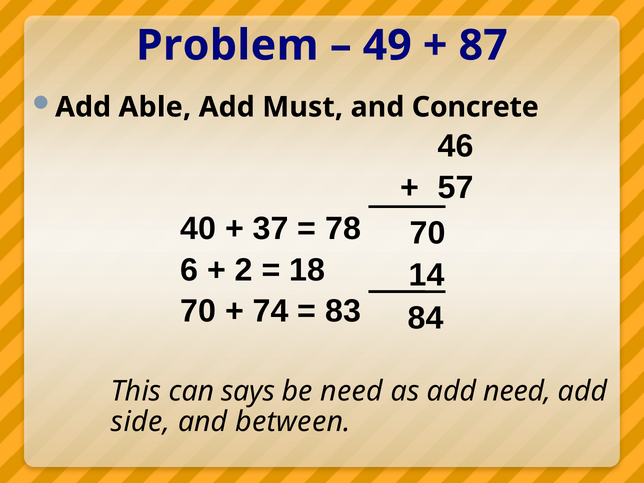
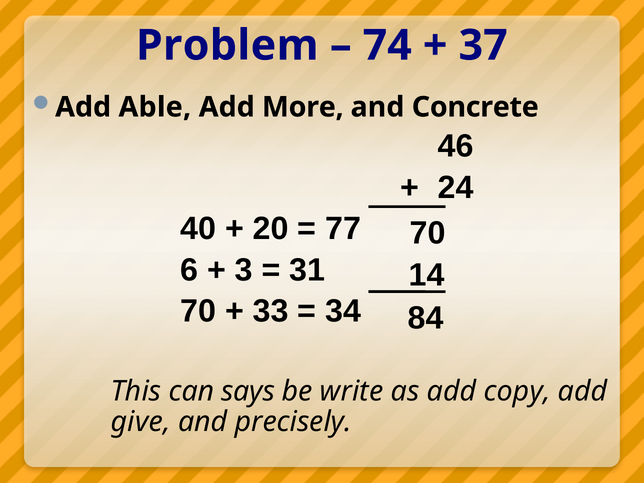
49: 49 -> 74
87: 87 -> 37
Must: Must -> More
57: 57 -> 24
37: 37 -> 20
78: 78 -> 77
2: 2 -> 3
18: 18 -> 31
74: 74 -> 33
83: 83 -> 34
be need: need -> write
add need: need -> copy
side: side -> give
between: between -> precisely
